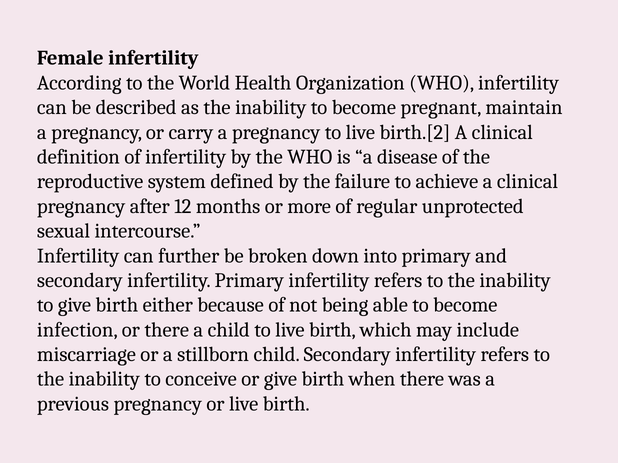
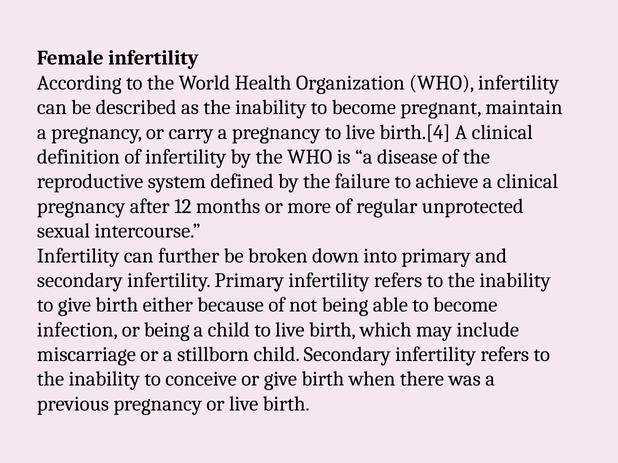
birth.[2: birth.[2 -> birth.[4
or there: there -> being
